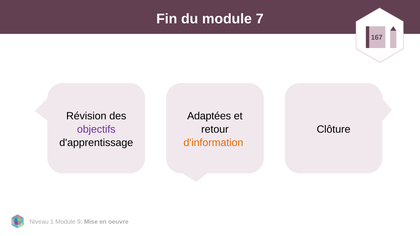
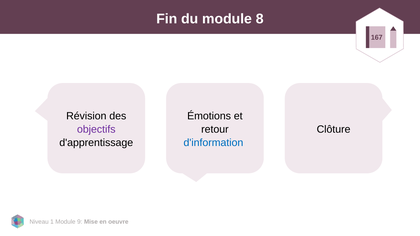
7: 7 -> 8
Adaptées: Adaptées -> Émotions
d'information colour: orange -> blue
